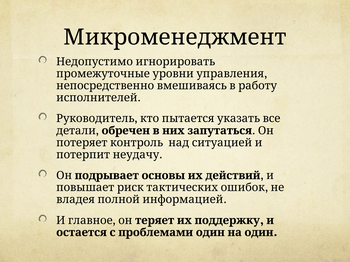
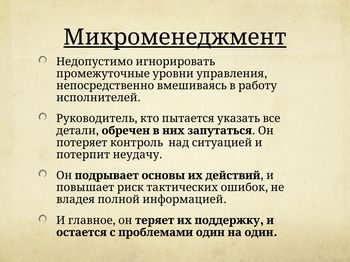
Микроменеджмент underline: none -> present
